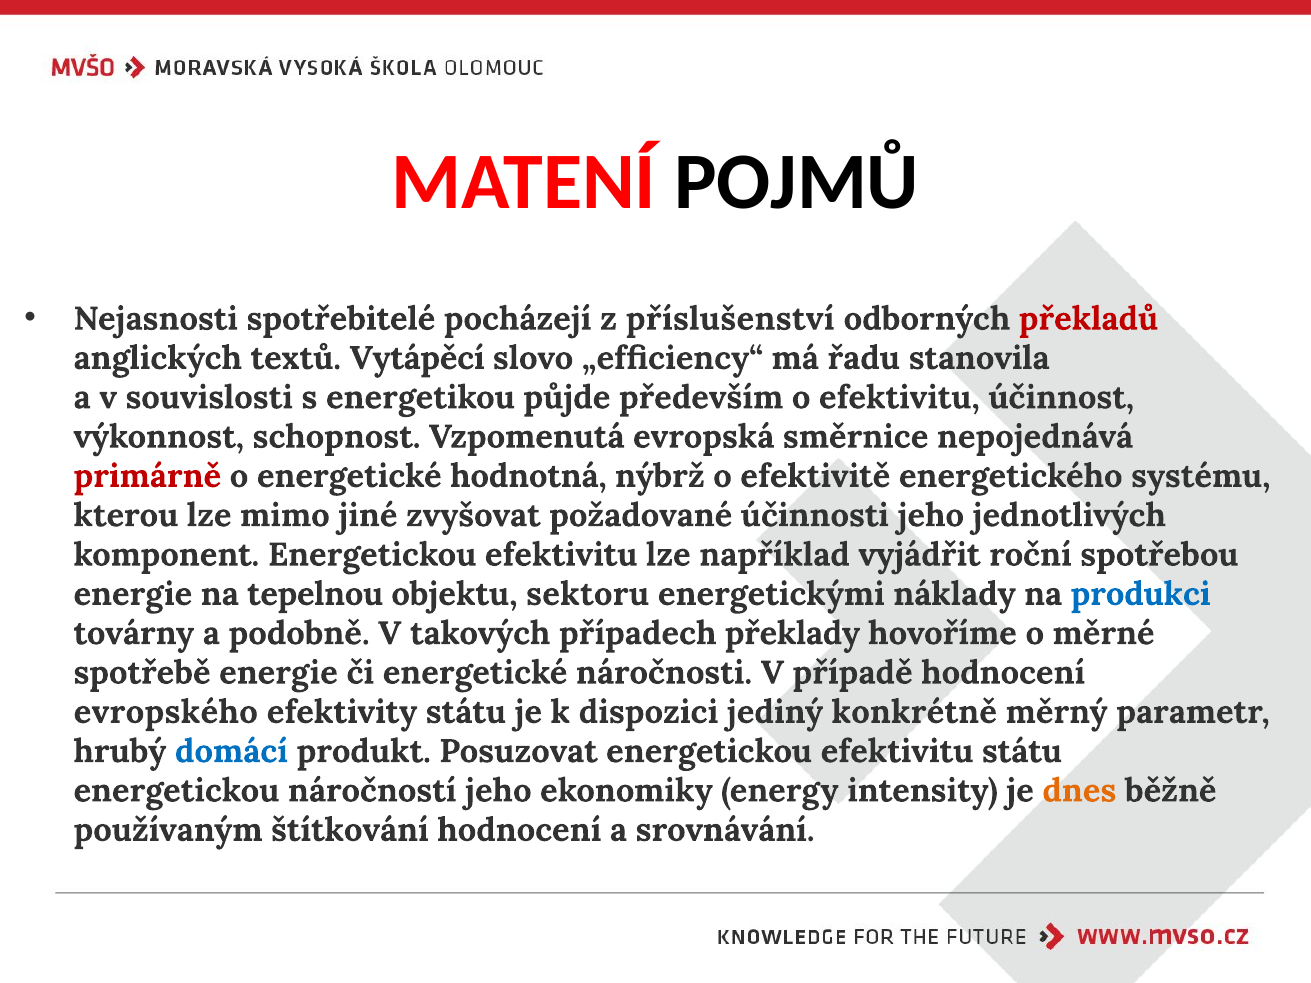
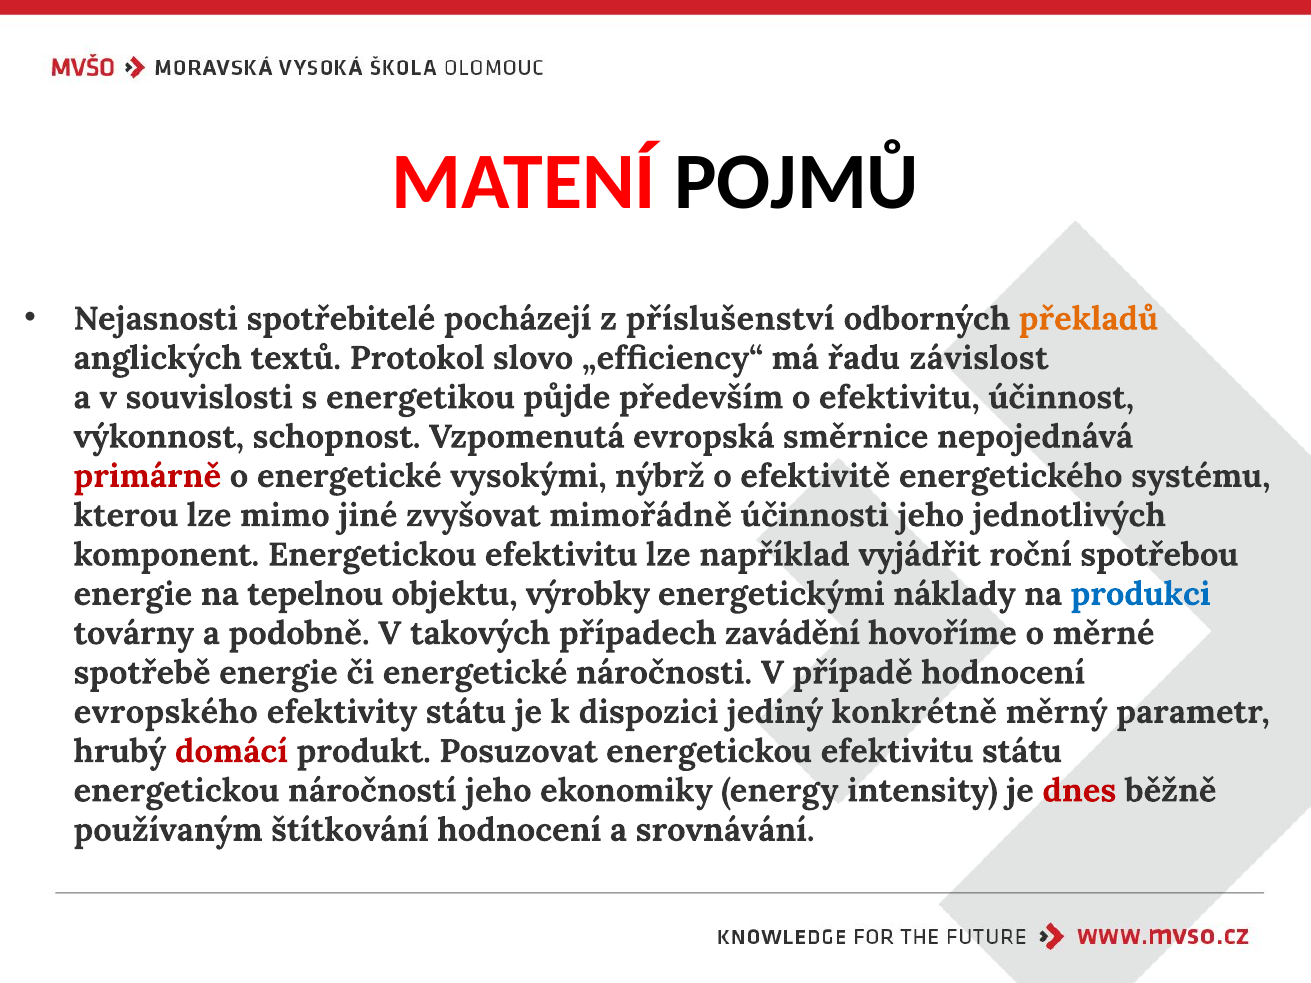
překladů colour: red -> orange
Vytápěcí: Vytápěcí -> Protokol
stanovila: stanovila -> závislost
hodnotná: hodnotná -> vysokými
požadované: požadované -> mimořádně
sektoru: sektoru -> výrobky
překlady: překlady -> zavádění
domácí colour: blue -> red
dnes colour: orange -> red
